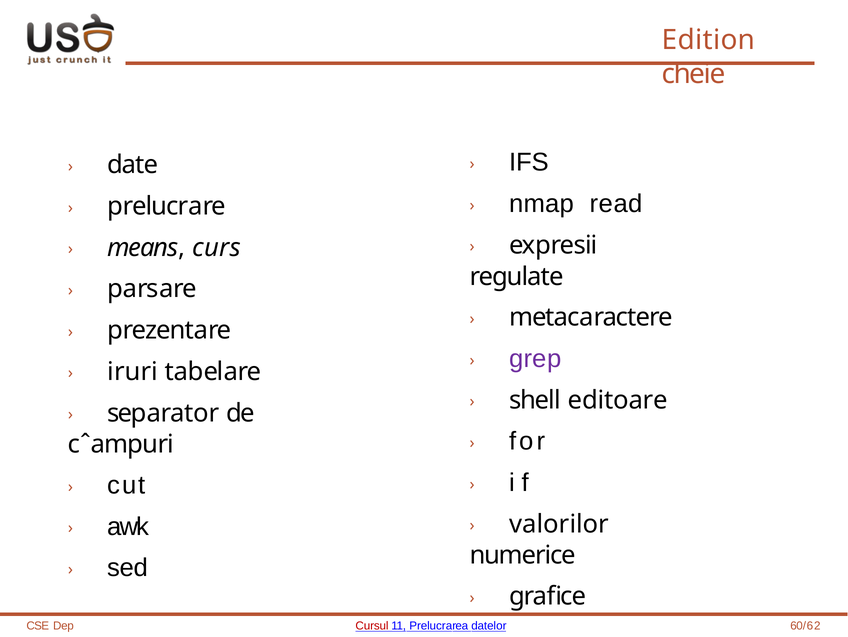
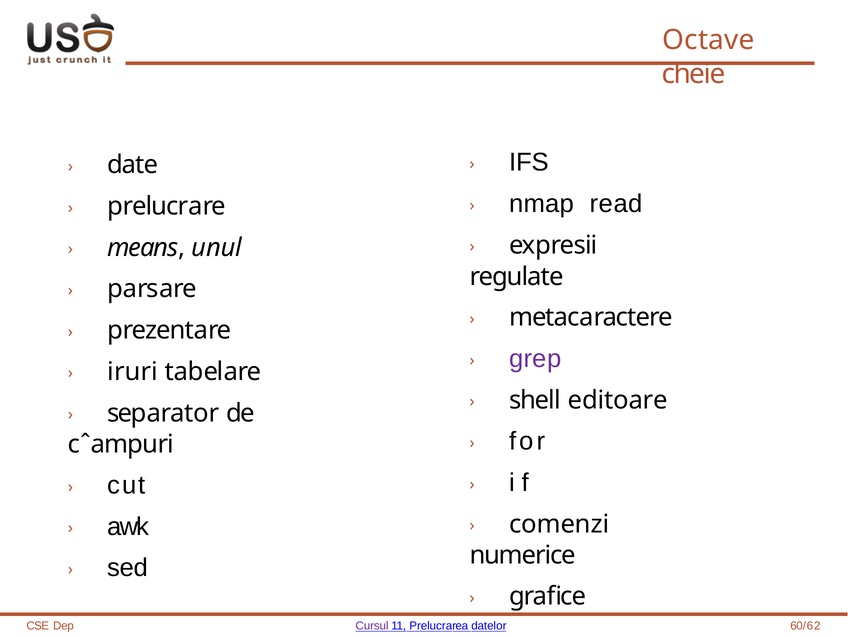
Edition: Edition -> Octave
curs: curs -> unul
valorilor: valorilor -> comenzi
Cursul colour: red -> purple
